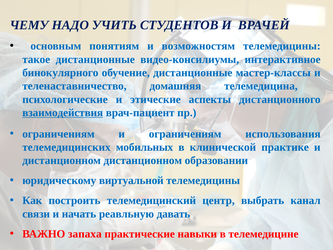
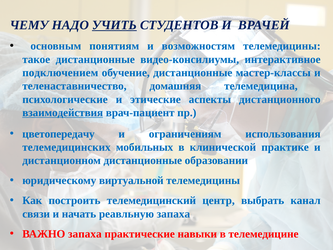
УЧИТЬ underline: none -> present
бинокулярного: бинокулярного -> подключением
ограничениям at (58, 134): ограничениям -> цветопередачу
дистанционном дистанционном: дистанционном -> дистанционные
реавльную давать: давать -> запаха
